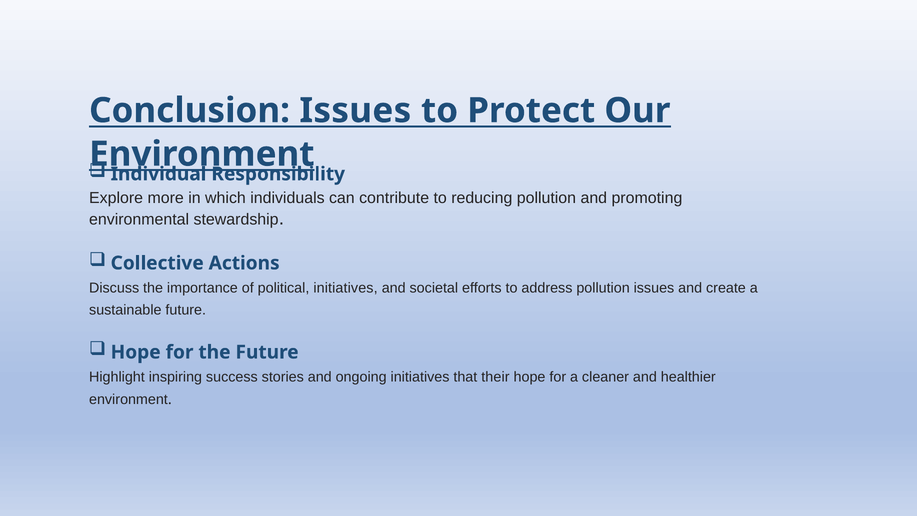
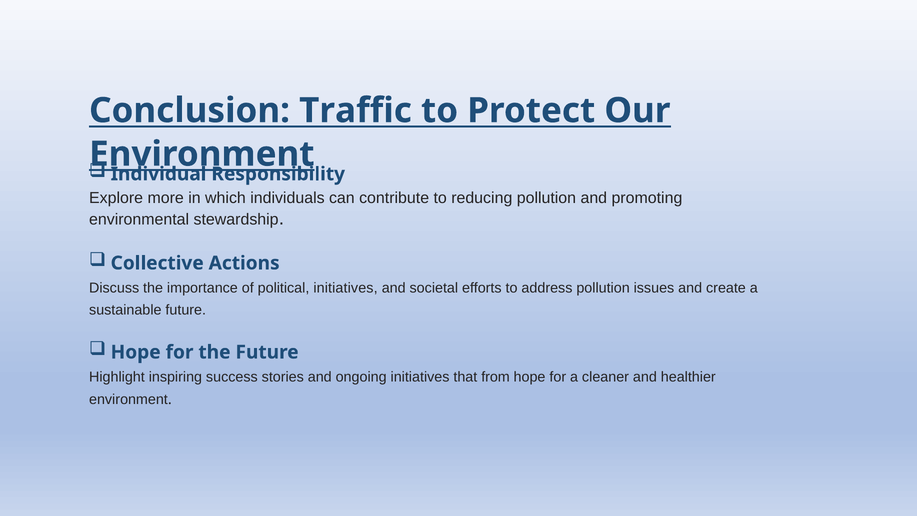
Conclusion Issues: Issues -> Traffic
their: their -> from
